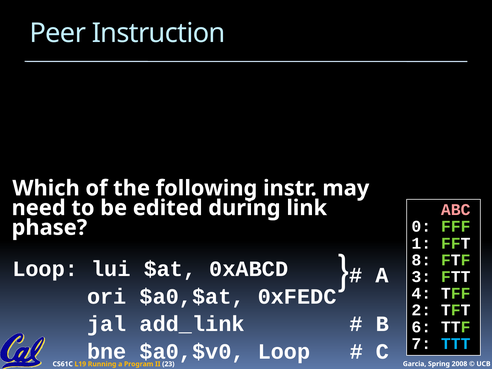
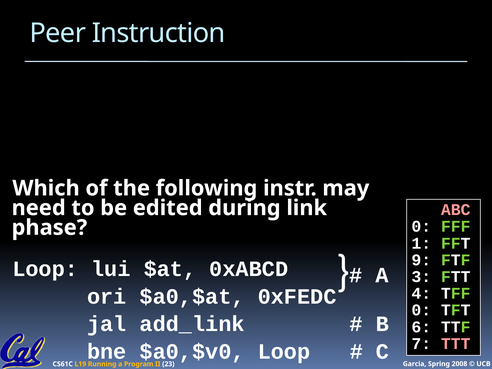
8: 8 -> 9
2 at (421, 310): 2 -> 0
TTT colour: light blue -> pink
